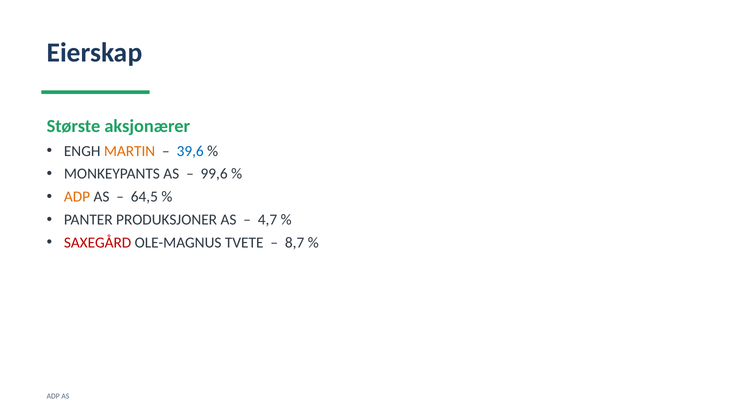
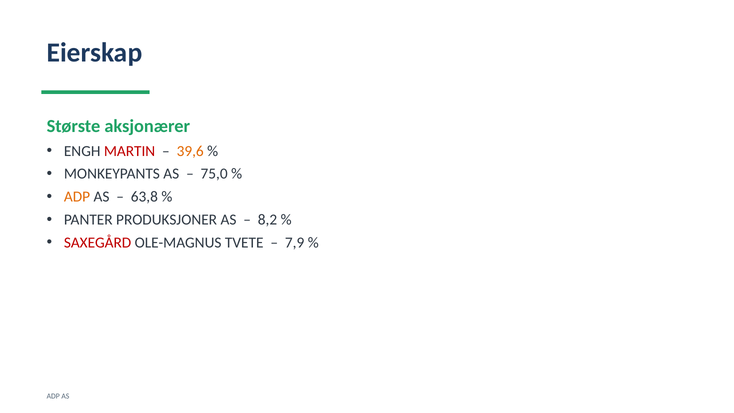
MARTIN colour: orange -> red
39,6 colour: blue -> orange
99,6: 99,6 -> 75,0
64,5: 64,5 -> 63,8
4,7: 4,7 -> 8,2
8,7: 8,7 -> 7,9
